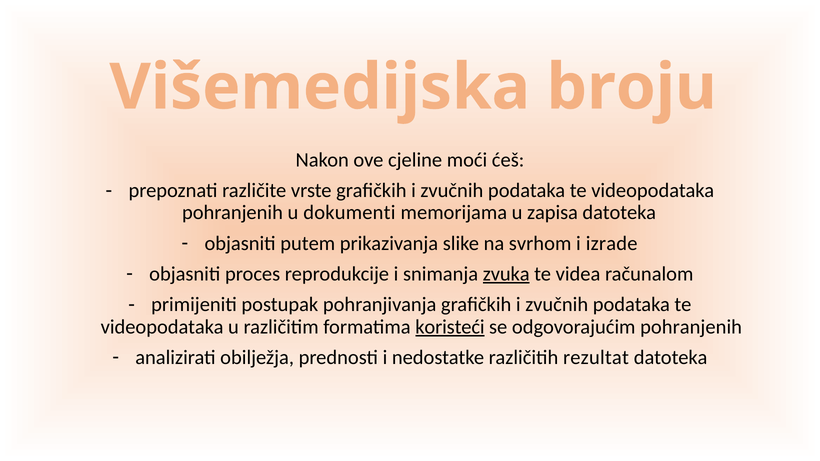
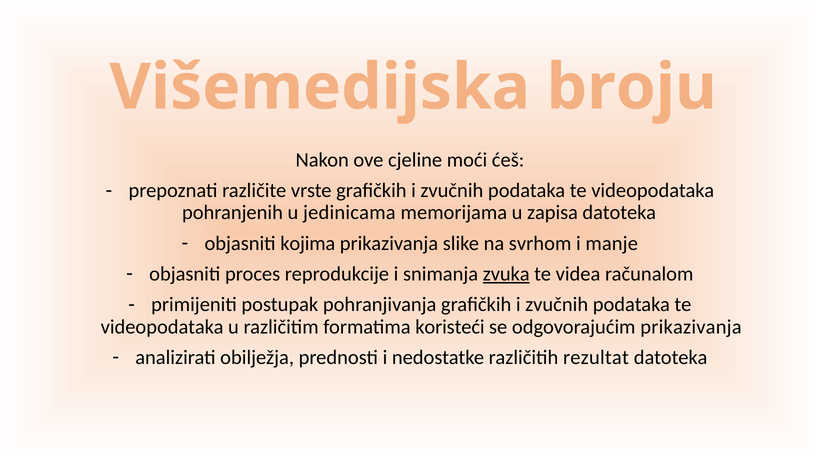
dokumenti: dokumenti -> jedinicama
putem: putem -> kojima
izrade: izrade -> manje
koristeći underline: present -> none
odgovorajućim pohranjenih: pohranjenih -> prikazivanja
